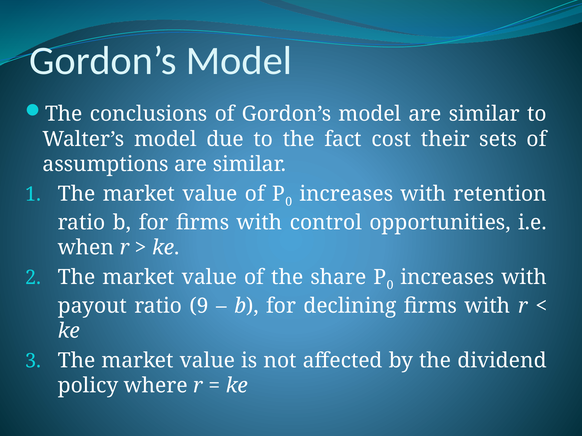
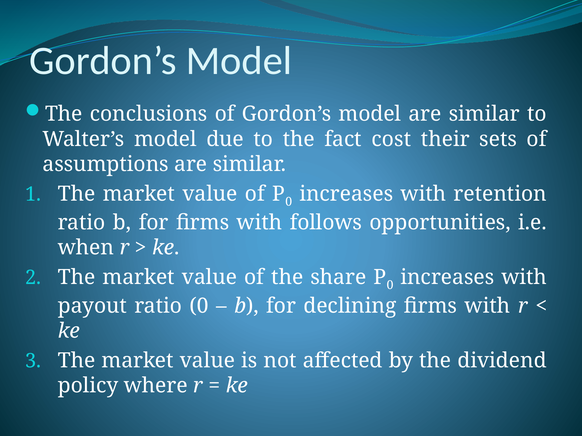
control: control -> follows
ratio 9: 9 -> 0
